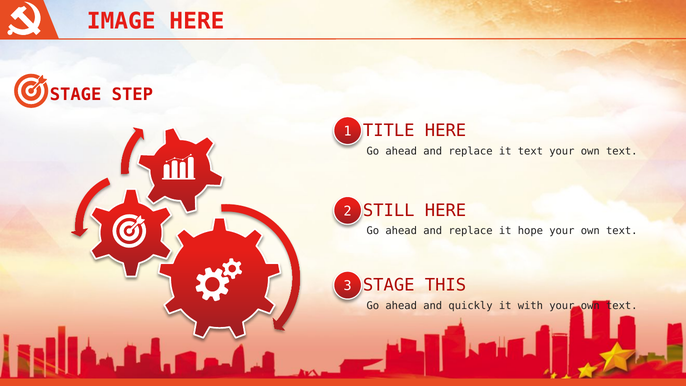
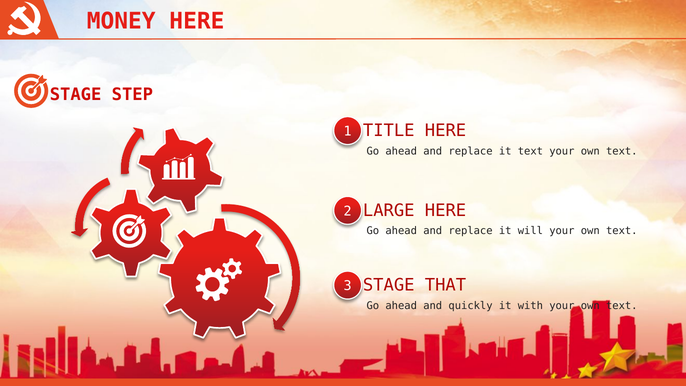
IMAGE: IMAGE -> MONEY
STILL: STILL -> LARGE
hope: hope -> will
THIS: THIS -> THAT
